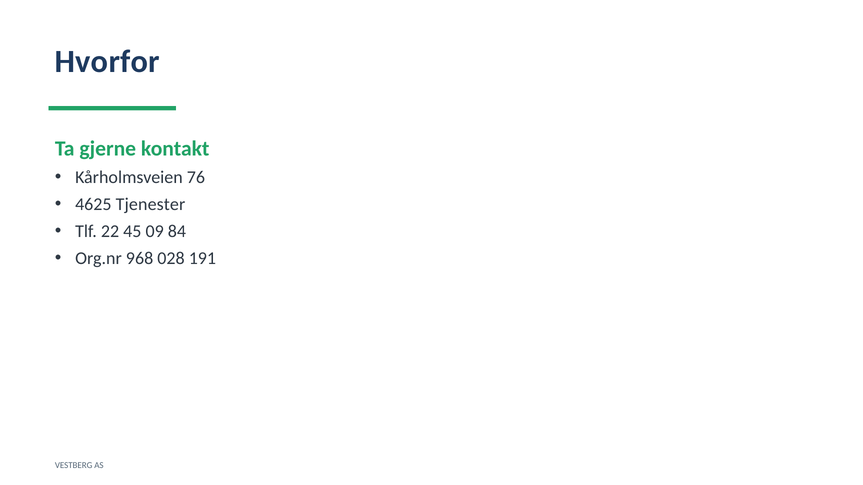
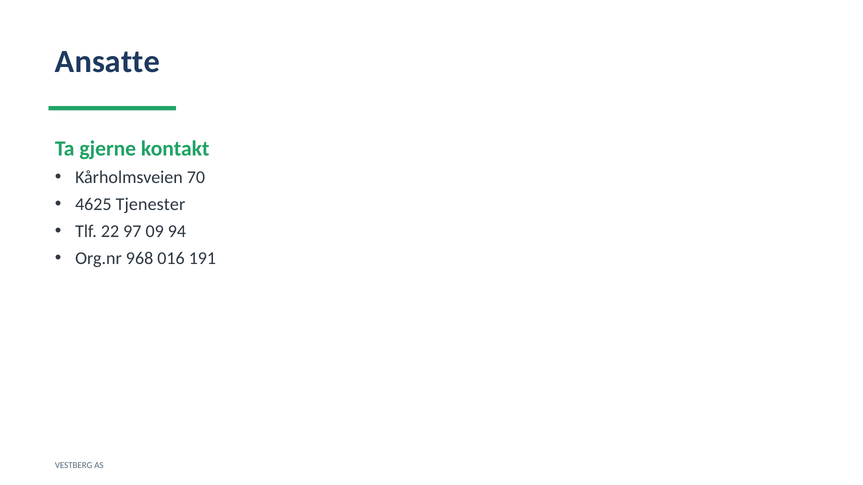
Hvorfor: Hvorfor -> Ansatte
76: 76 -> 70
45: 45 -> 97
84: 84 -> 94
028: 028 -> 016
